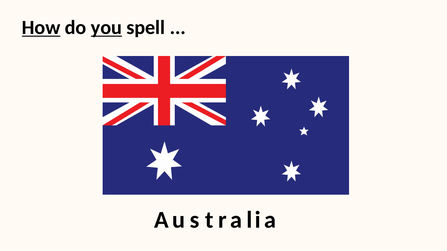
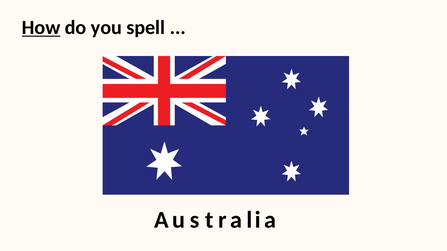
you underline: present -> none
